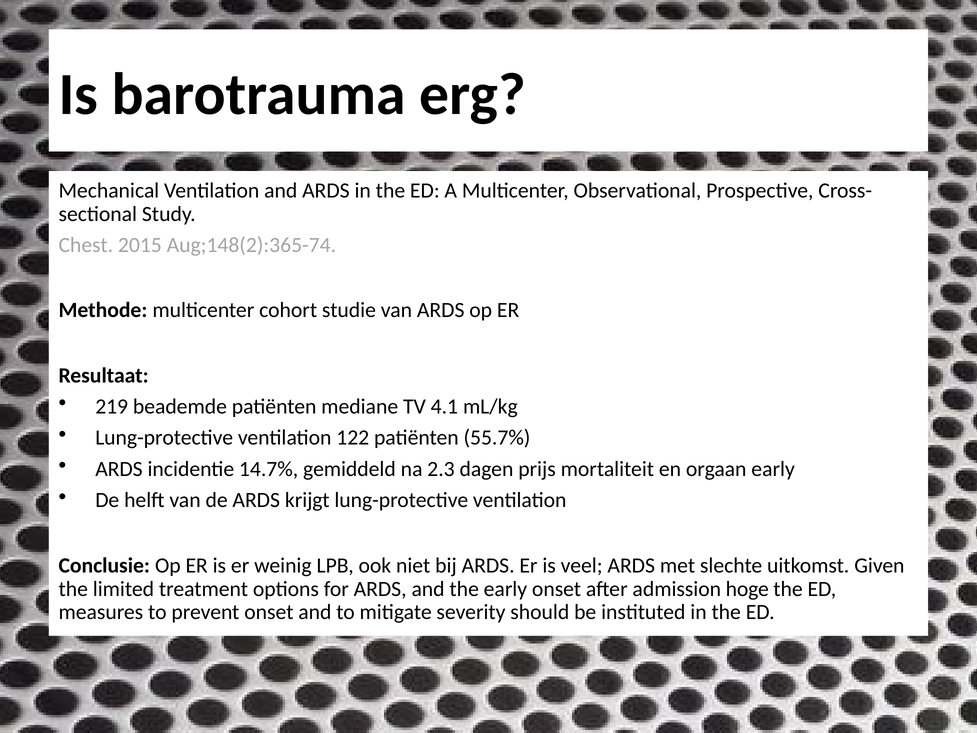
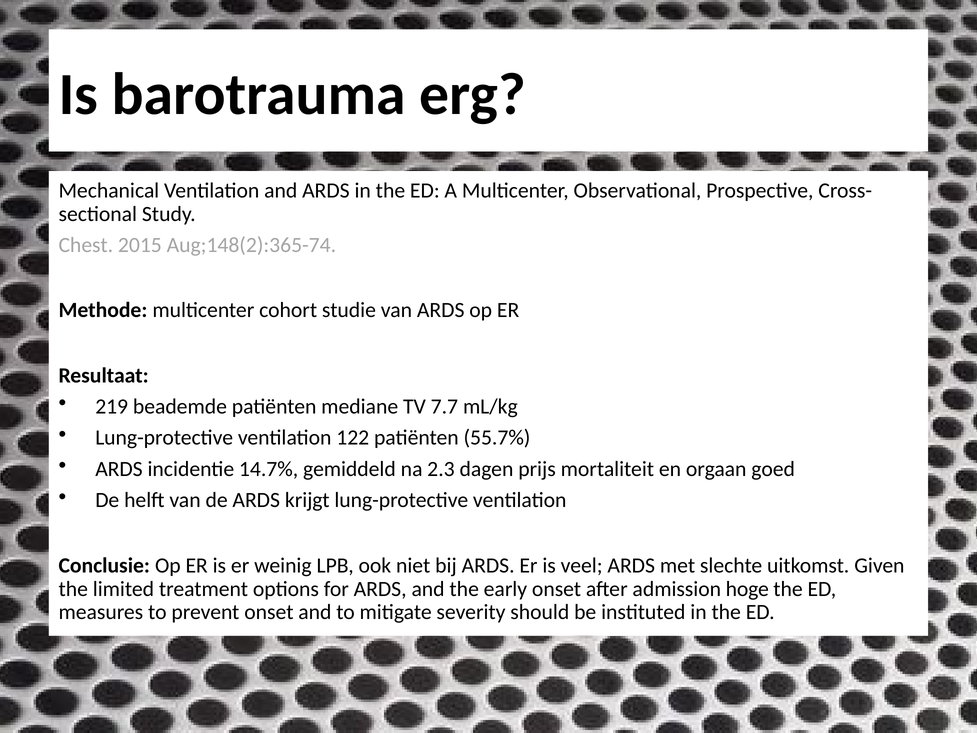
4.1: 4.1 -> 7.7
orgaan early: early -> goed
